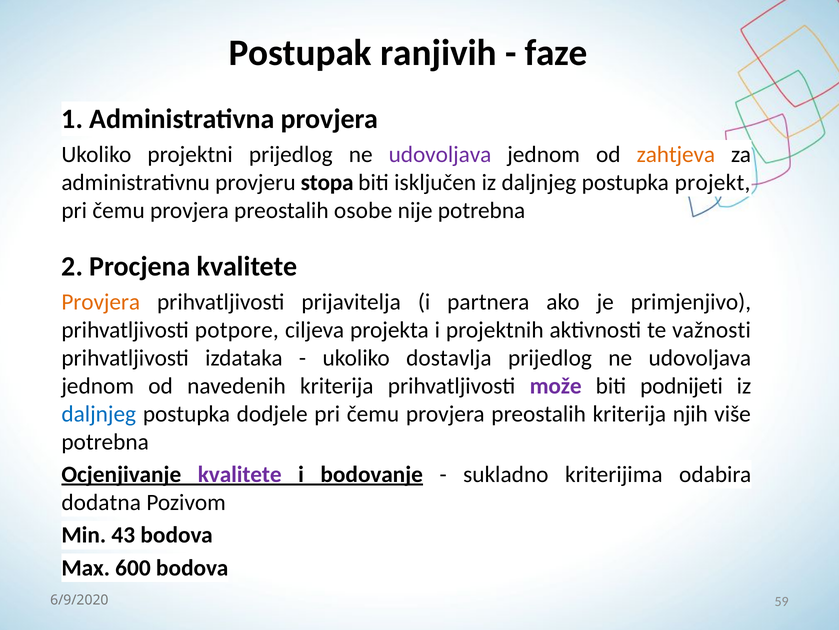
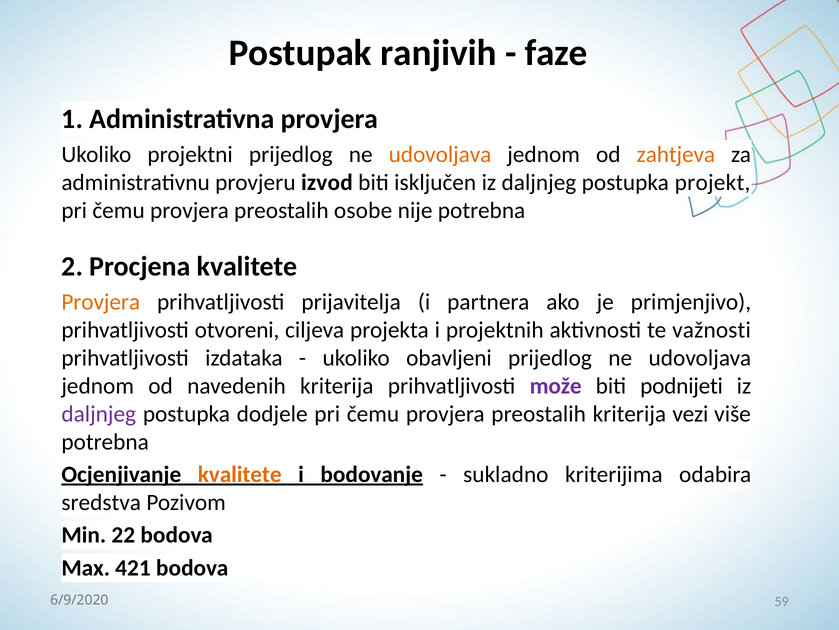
udovoljava at (440, 154) colour: purple -> orange
stopa: stopa -> izvod
potpore: potpore -> otvoreni
dostavlja: dostavlja -> obavljeni
daljnjeg at (99, 413) colour: blue -> purple
njih: njih -> vezi
kvalitete at (240, 474) colour: purple -> orange
dodatna: dodatna -> sredstva
43: 43 -> 22
600: 600 -> 421
